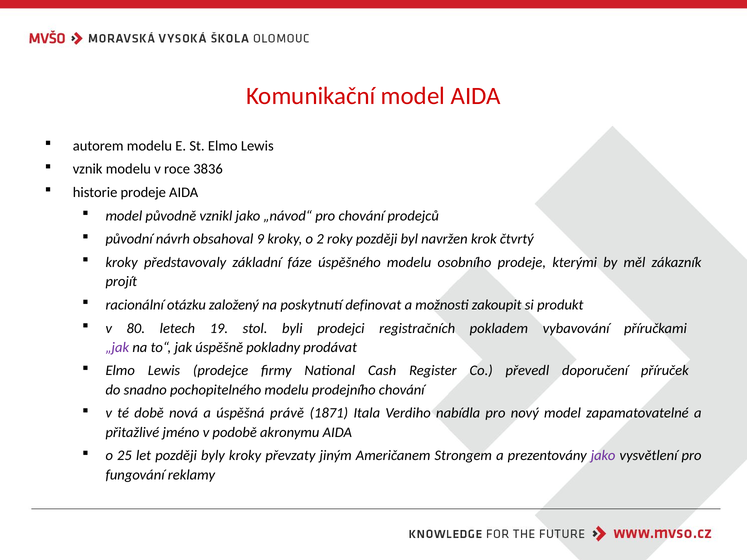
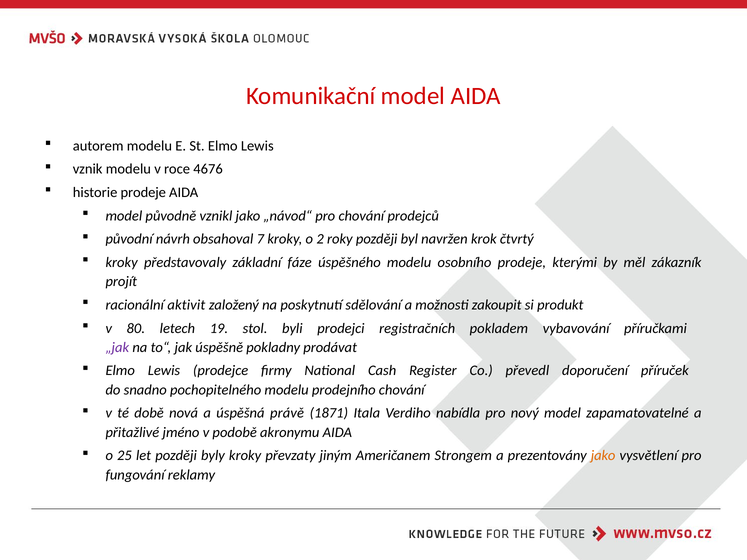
3836: 3836 -> 4676
9: 9 -> 7
otázku: otázku -> aktivit
definovat: definovat -> sdělování
jako at (603, 456) colour: purple -> orange
